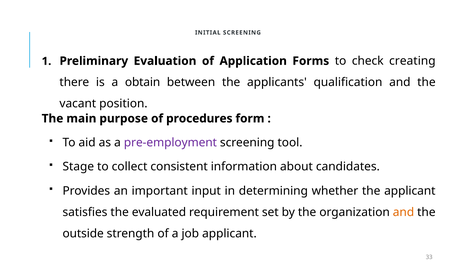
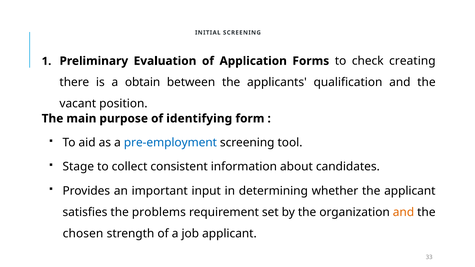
procedures: procedures -> identifying
pre-employment colour: purple -> blue
evaluated: evaluated -> problems
outside: outside -> chosen
